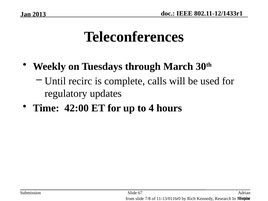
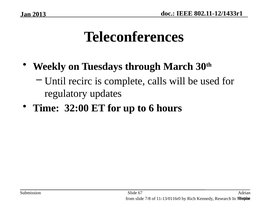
42:00: 42:00 -> 32:00
4: 4 -> 6
